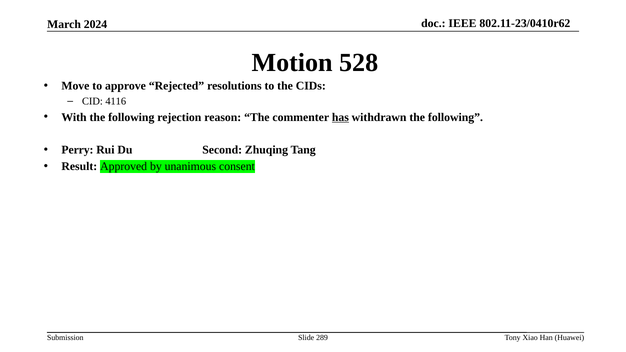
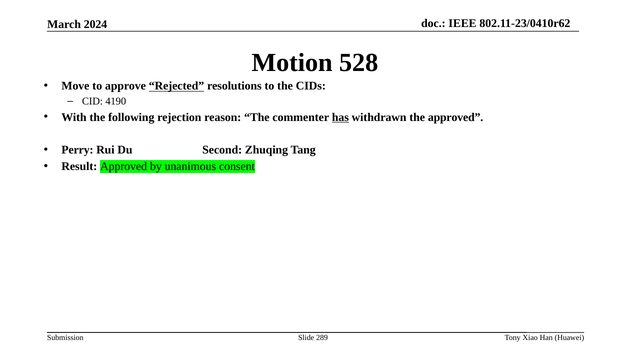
Rejected underline: none -> present
4116: 4116 -> 4190
withdrawn the following: following -> approved
